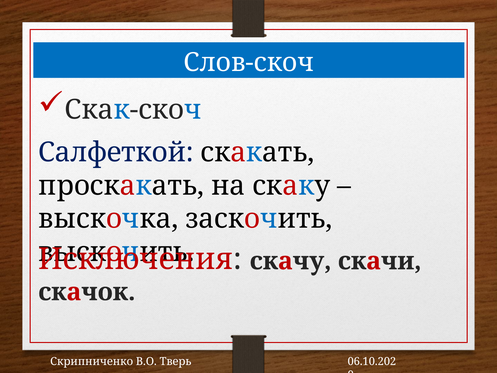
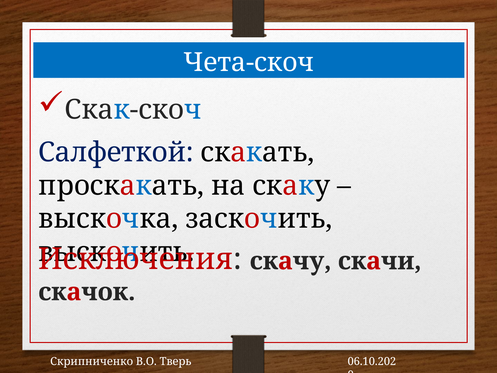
Слов-скоч: Слов-скоч -> Чета-скоч
